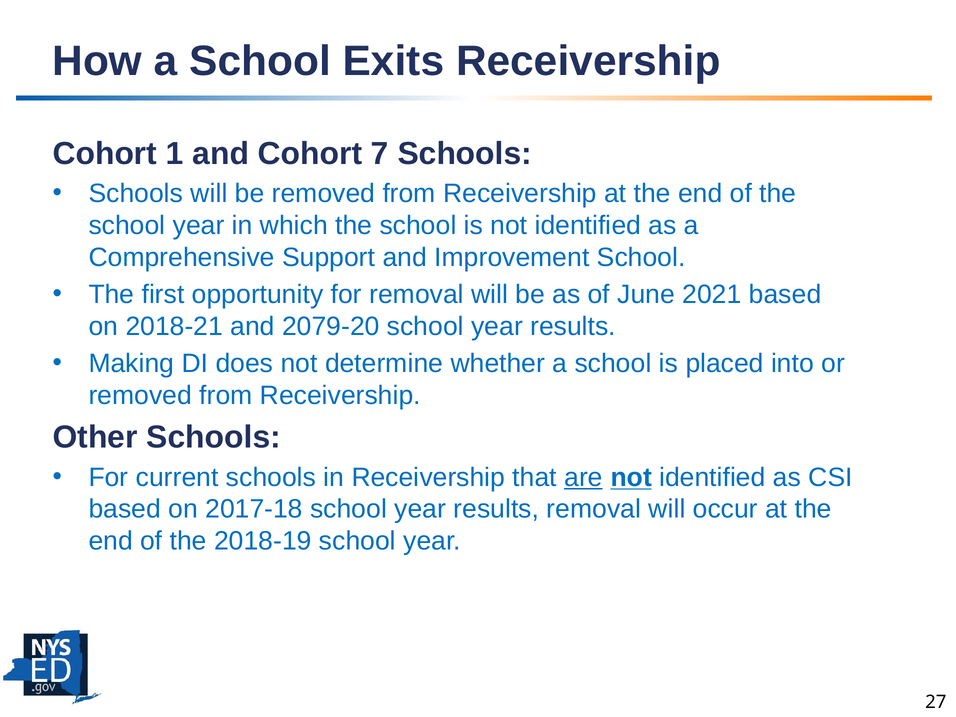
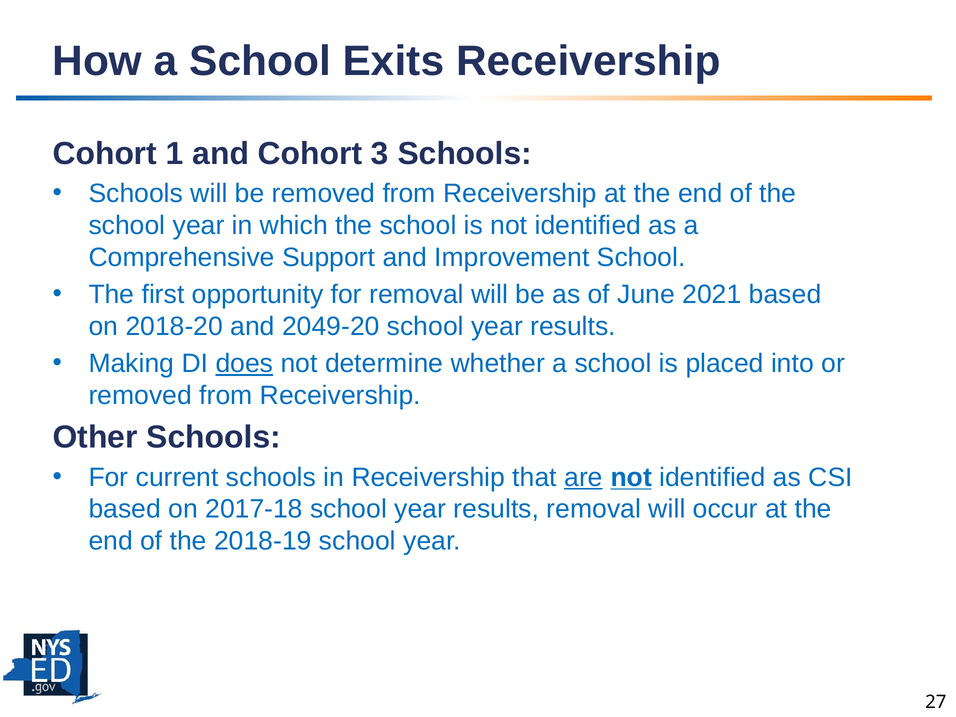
7: 7 -> 3
2018-21: 2018-21 -> 2018-20
2079-20: 2079-20 -> 2049-20
does underline: none -> present
